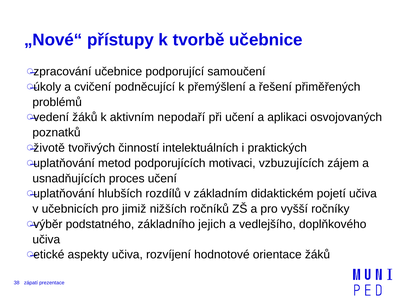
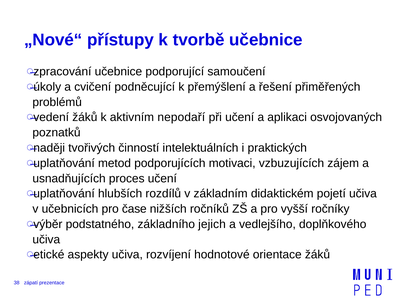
životě: životě -> naději
jimiž: jimiž -> čase
